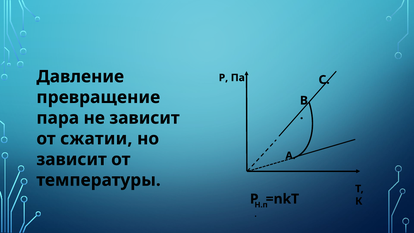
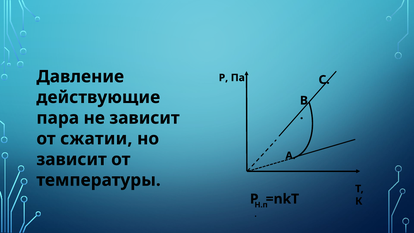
превращение: превращение -> действующие
